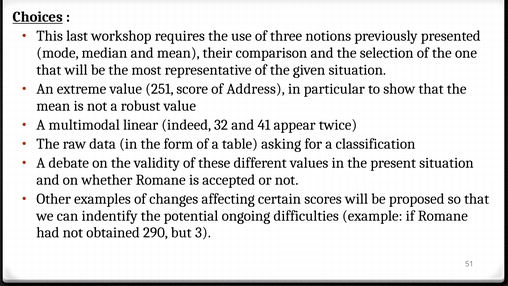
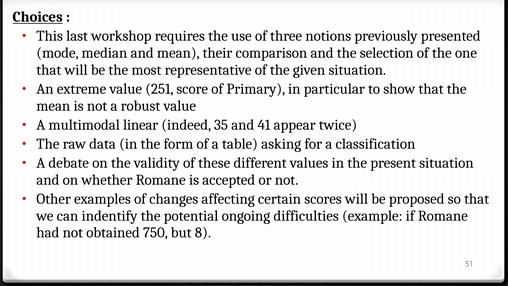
Address: Address -> Primary
32: 32 -> 35
290: 290 -> 750
3: 3 -> 8
